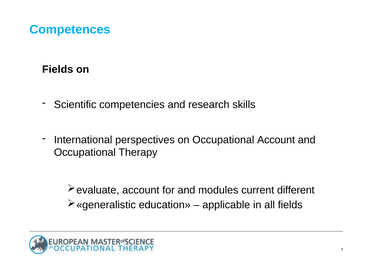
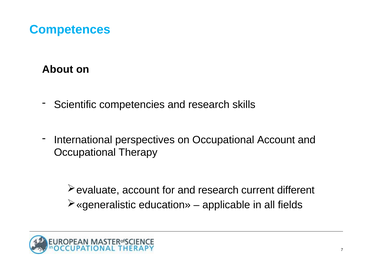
Fields at (58, 69): Fields -> About
for and modules: modules -> research
